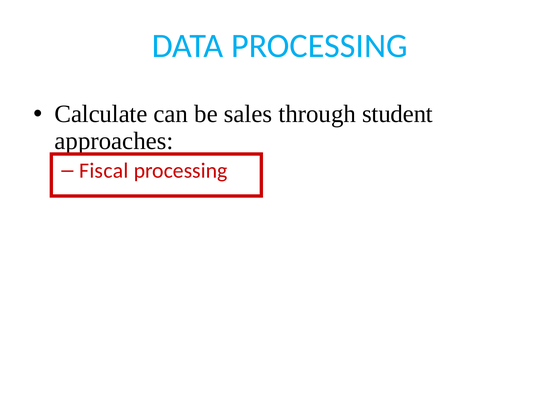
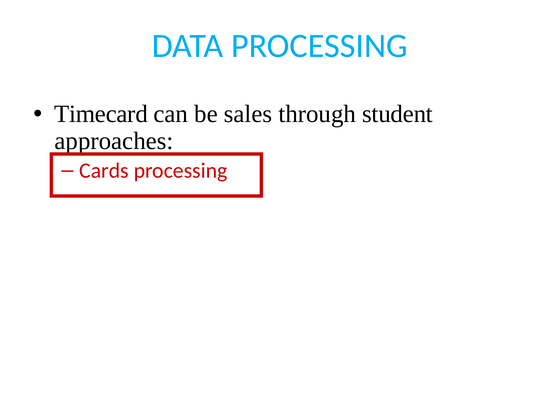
Calculate: Calculate -> Timecard
Fiscal: Fiscal -> Cards
